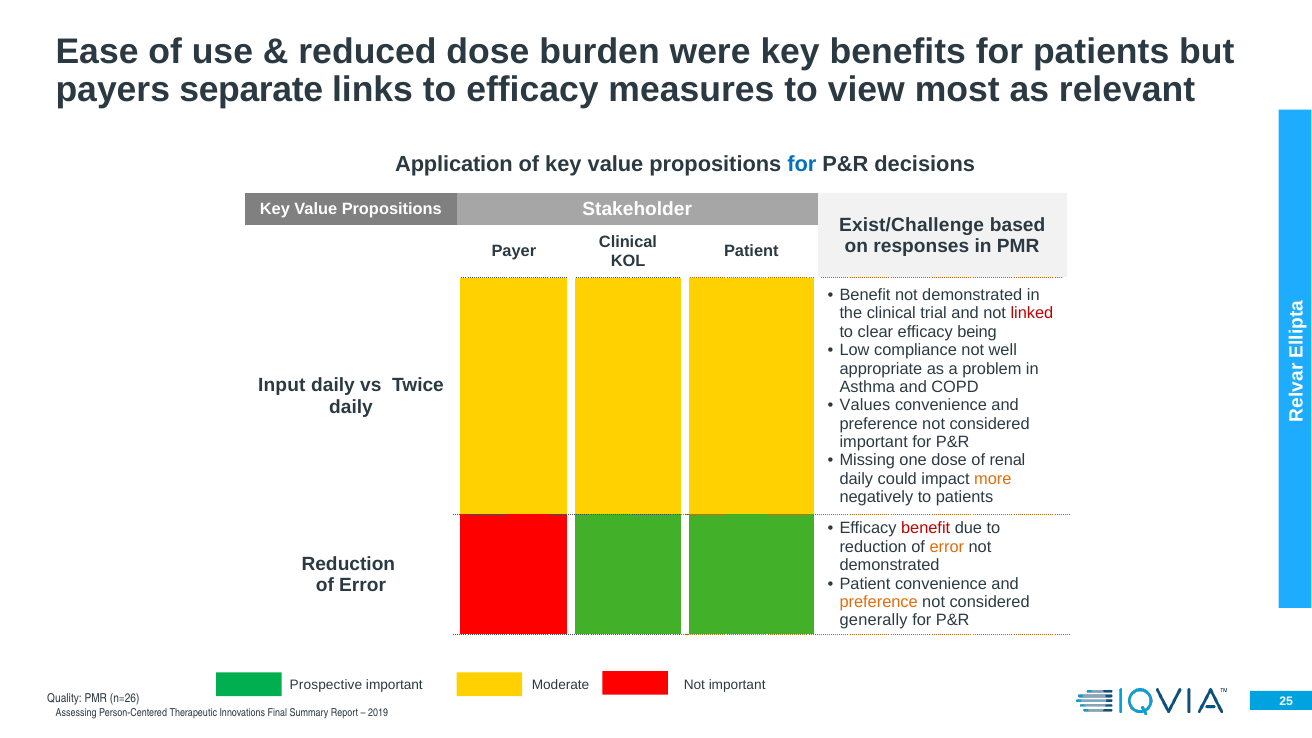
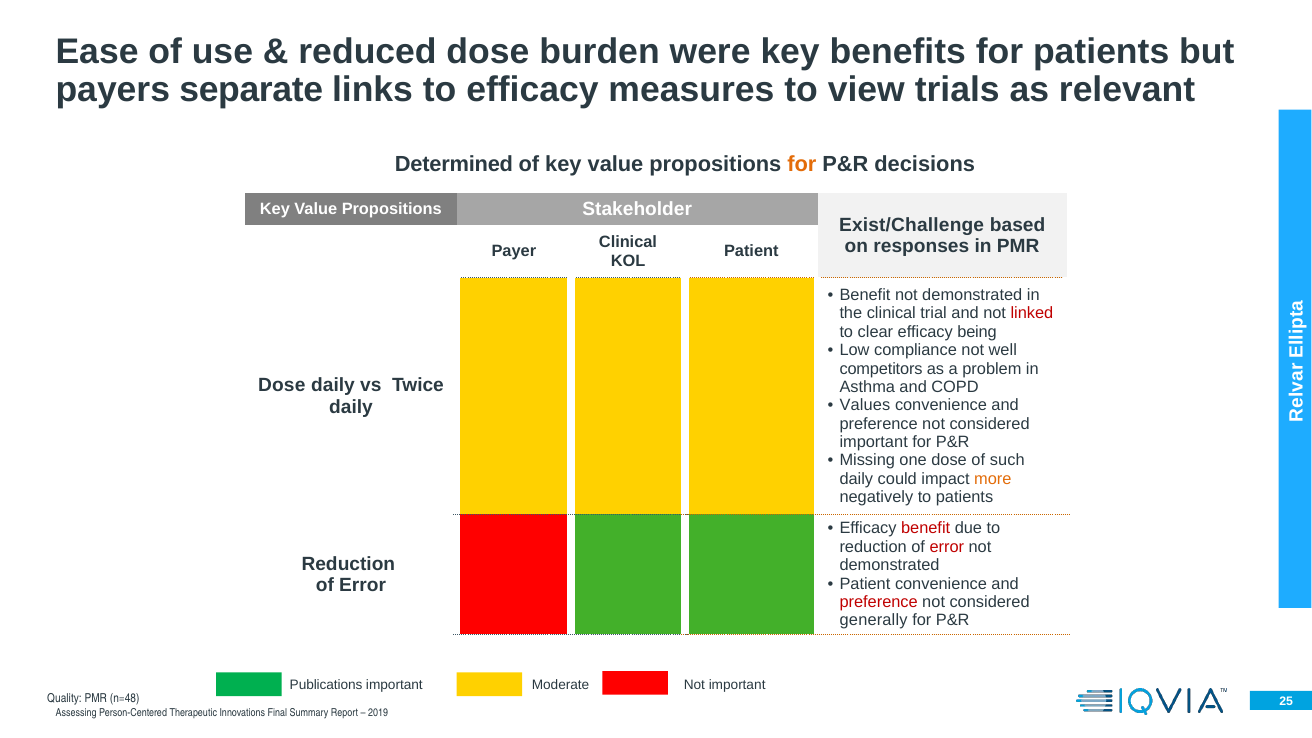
most: most -> trials
Application: Application -> Determined
for at (802, 164) colour: blue -> orange
appropriate: appropriate -> competitors
Input at (282, 385): Input -> Dose
renal: renal -> such
error at (947, 547) colour: orange -> red
preference at (879, 602) colour: orange -> red
Prospective: Prospective -> Publications
n=26: n=26 -> n=48
